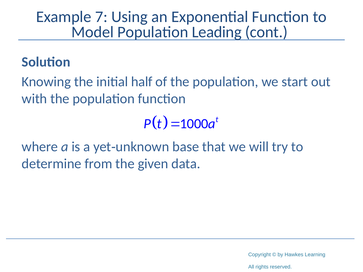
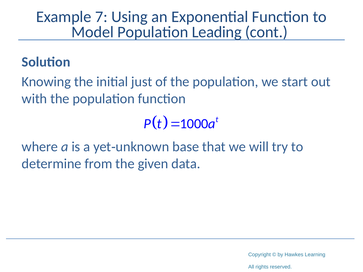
half: half -> just
